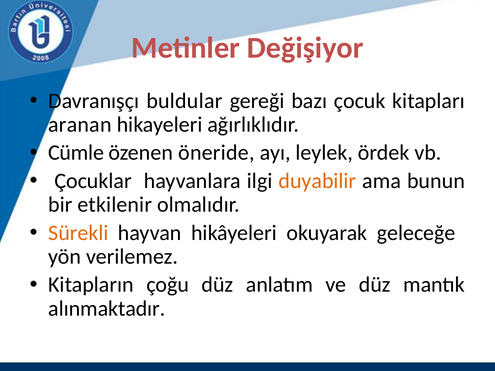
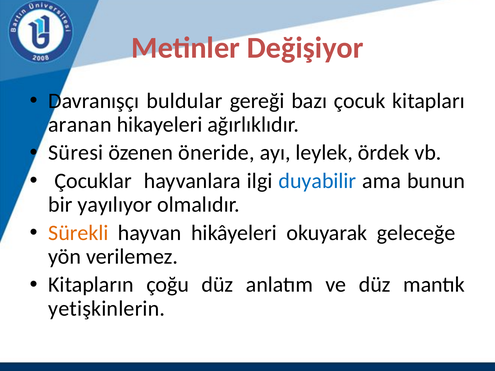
Cümle: Cümle -> Süresi
duyabilir colour: orange -> blue
etkilenir: etkilenir -> yayılıyor
alınmaktadır: alınmaktadır -> yetişkinlerin
